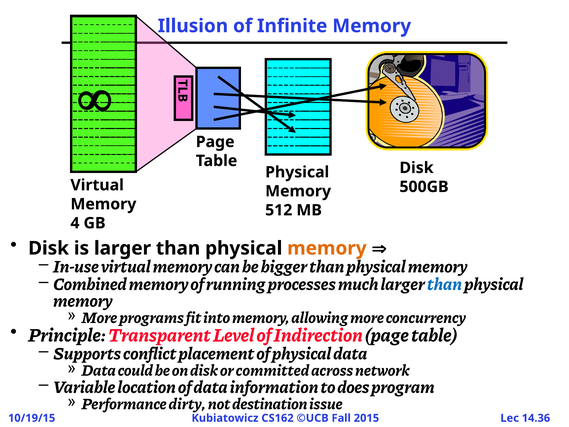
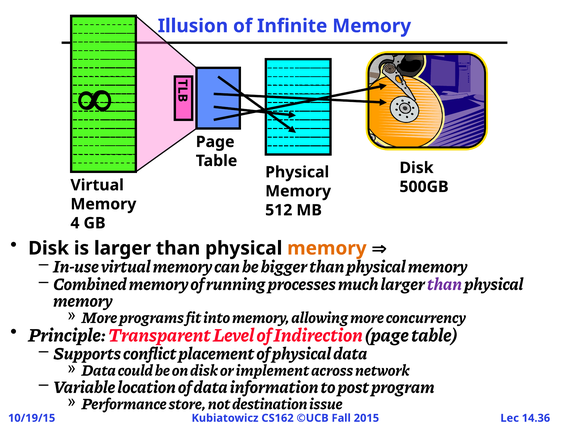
than at (444, 284) colour: blue -> purple
committed: committed -> implement
does: does -> post
dirty: dirty -> store
